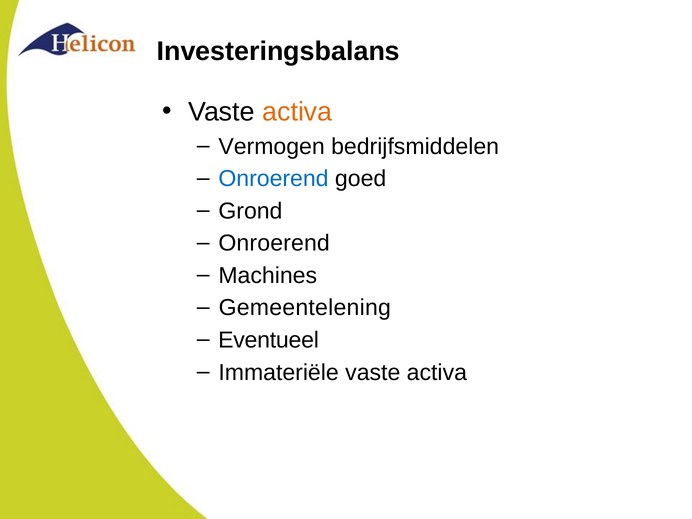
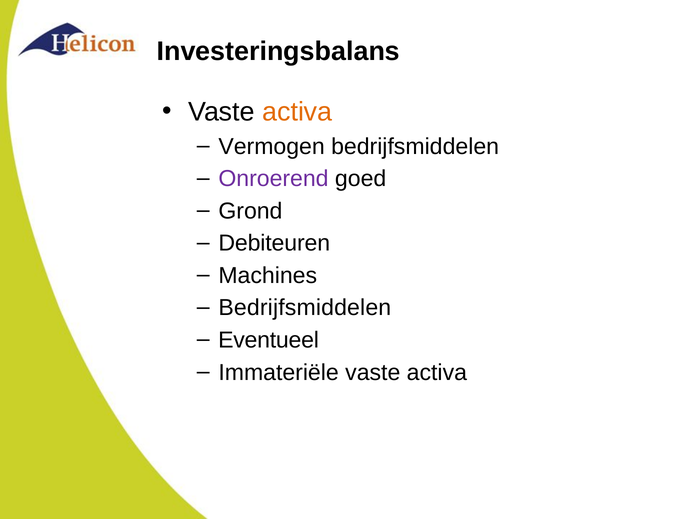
Onroerend at (273, 179) colour: blue -> purple
Onroerend at (274, 243): Onroerend -> Debiteuren
Gemeentelening at (305, 308): Gemeentelening -> Bedrijfsmiddelen
